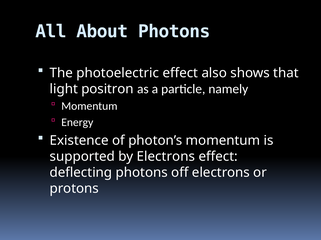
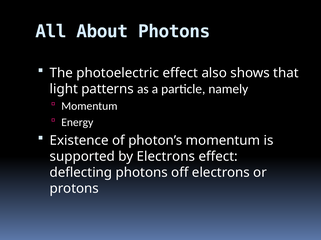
positron: positron -> patterns
